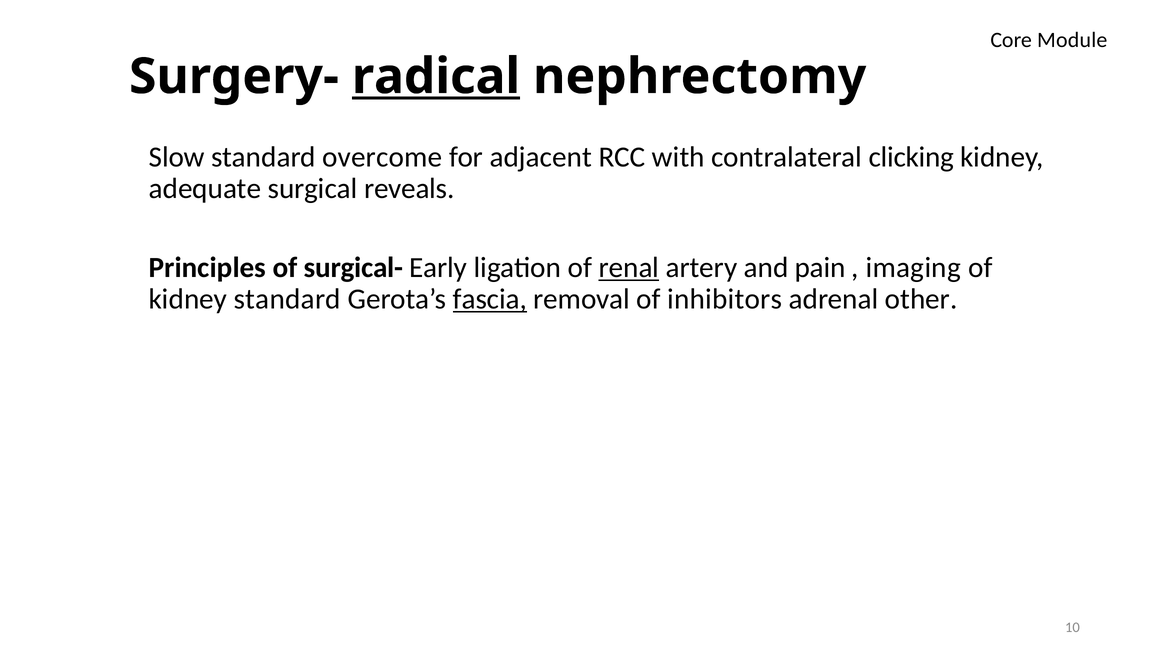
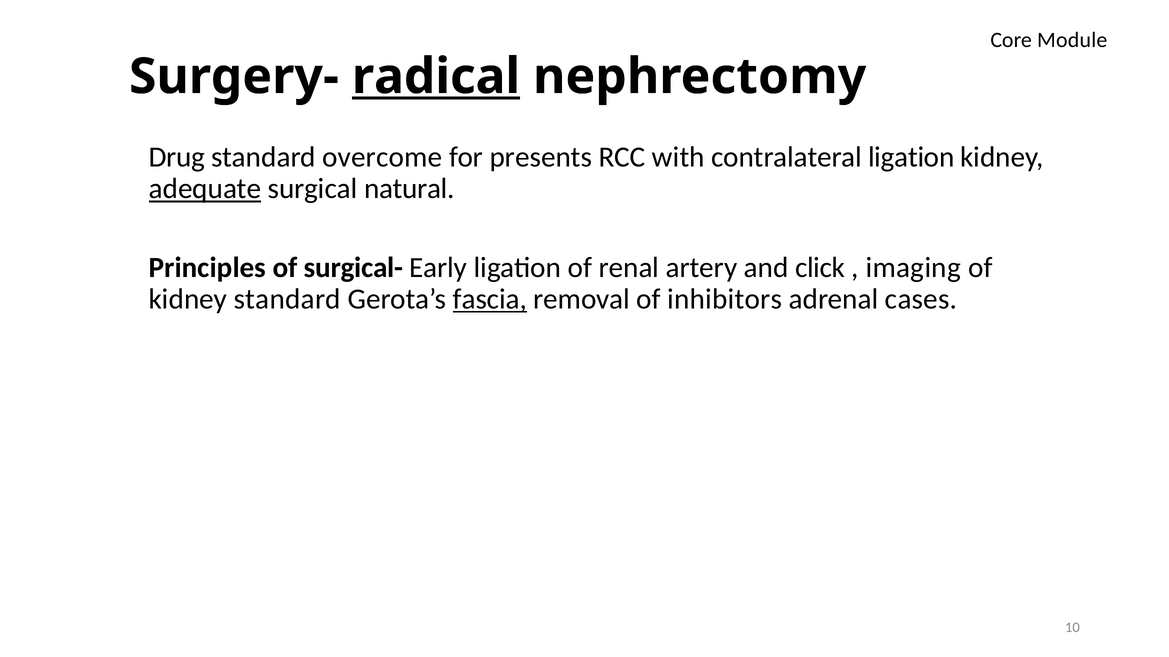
Slow: Slow -> Drug
adjacent: adjacent -> presents
contralateral clicking: clicking -> ligation
adequate underline: none -> present
reveals: reveals -> natural
renal underline: present -> none
pain: pain -> click
other: other -> cases
